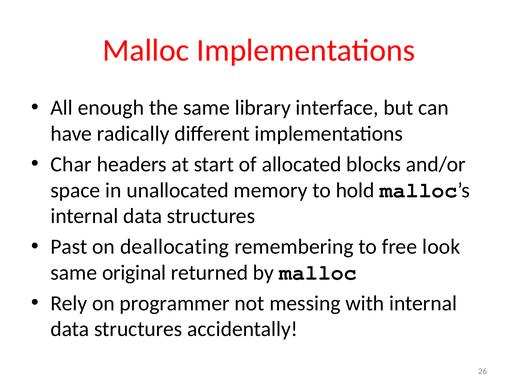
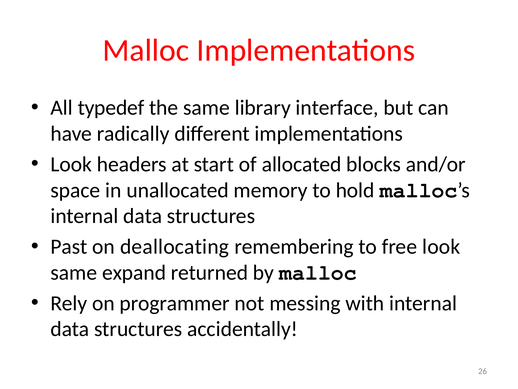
enough: enough -> typedef
Char at (71, 164): Char -> Look
original: original -> expand
